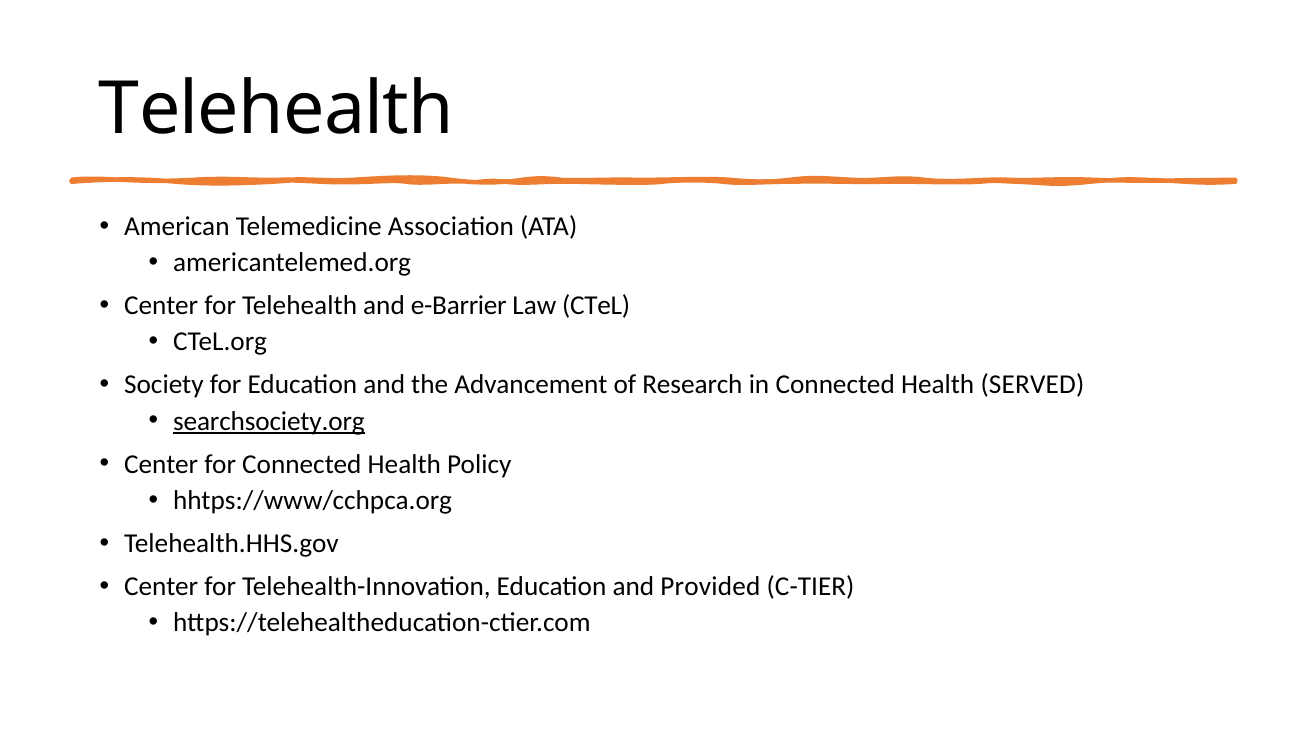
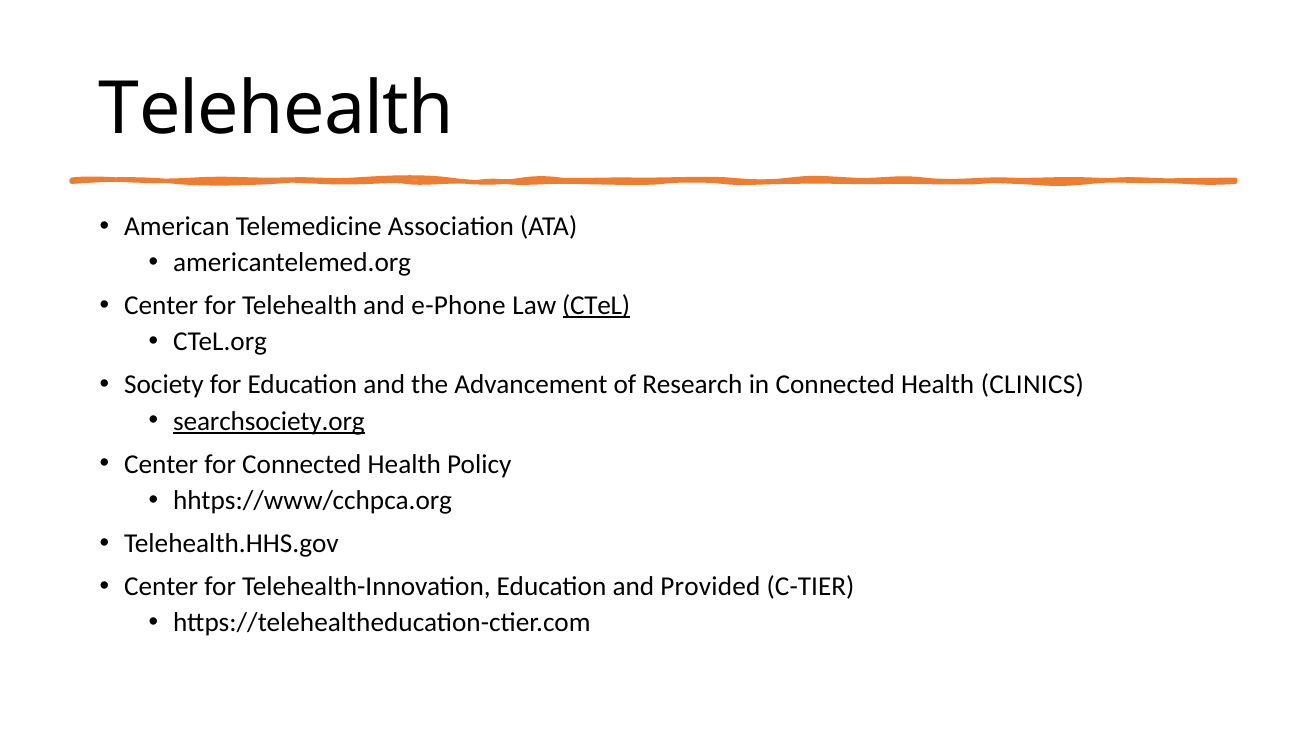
e-Barrier: e-Barrier -> e-Phone
CTeL underline: none -> present
SERVED: SERVED -> CLINICS
